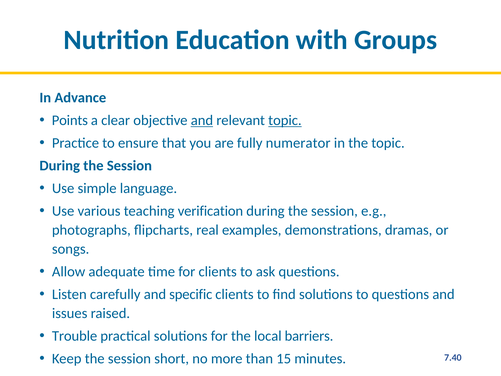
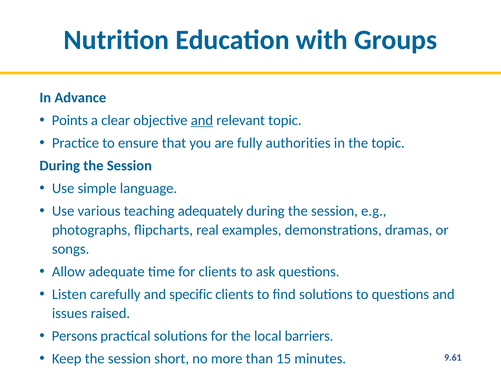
topic at (285, 120) underline: present -> none
numerator: numerator -> authorities
verification: verification -> adequately
Trouble: Trouble -> Persons
7.40: 7.40 -> 9.61
